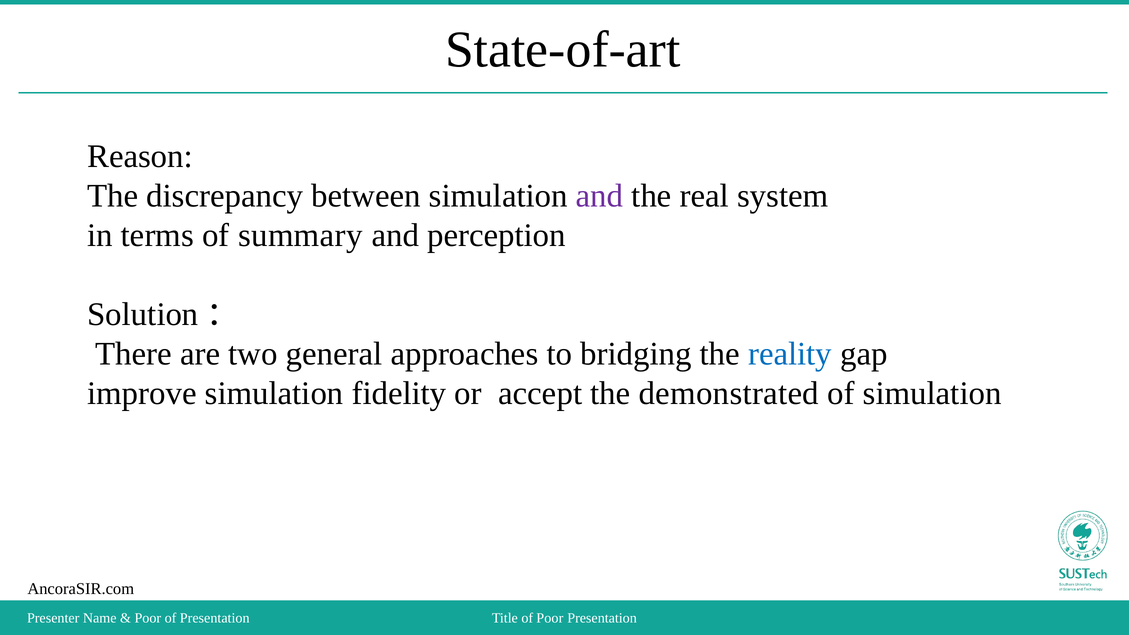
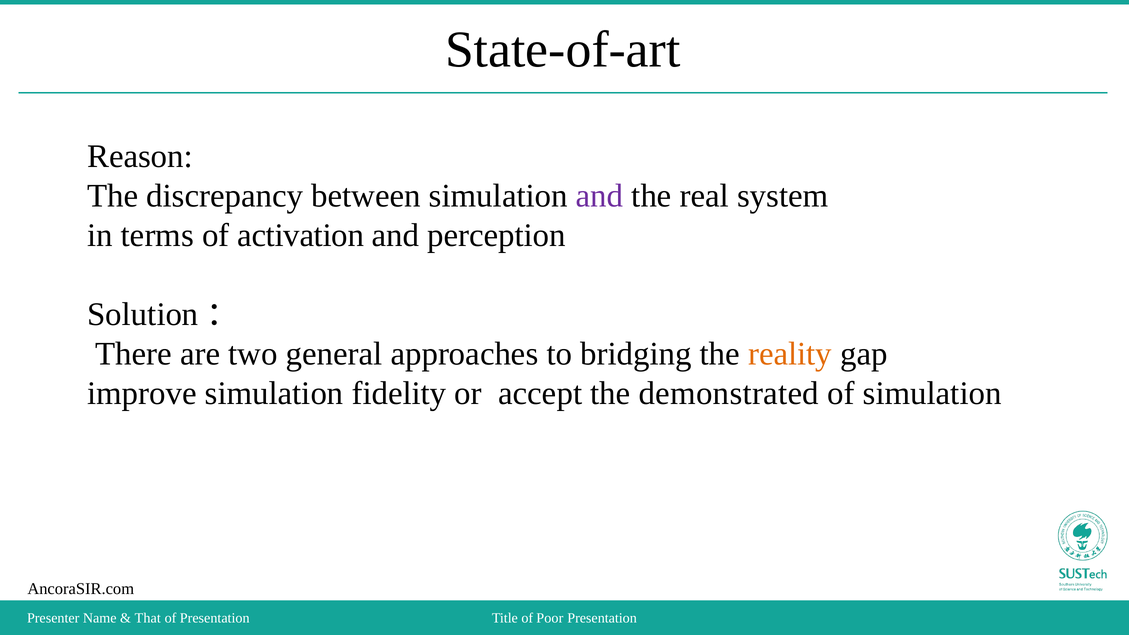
summary: summary -> activation
reality colour: blue -> orange
Poor at (148, 618): Poor -> That
